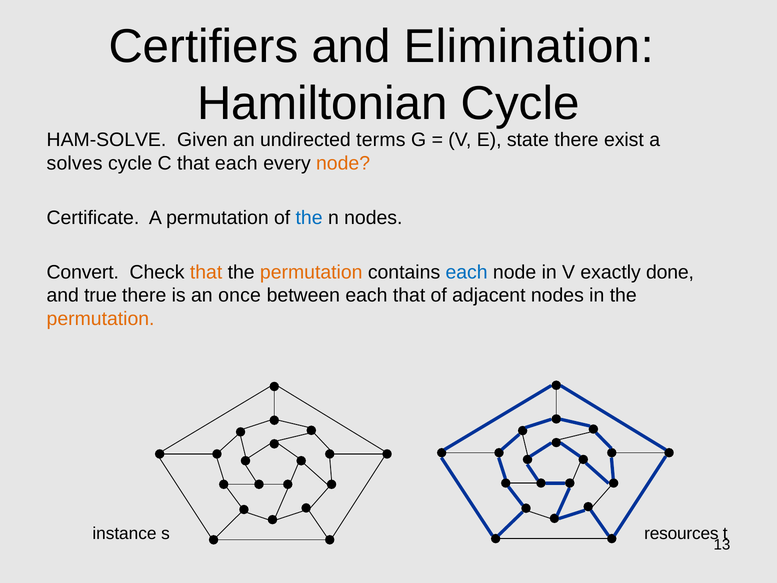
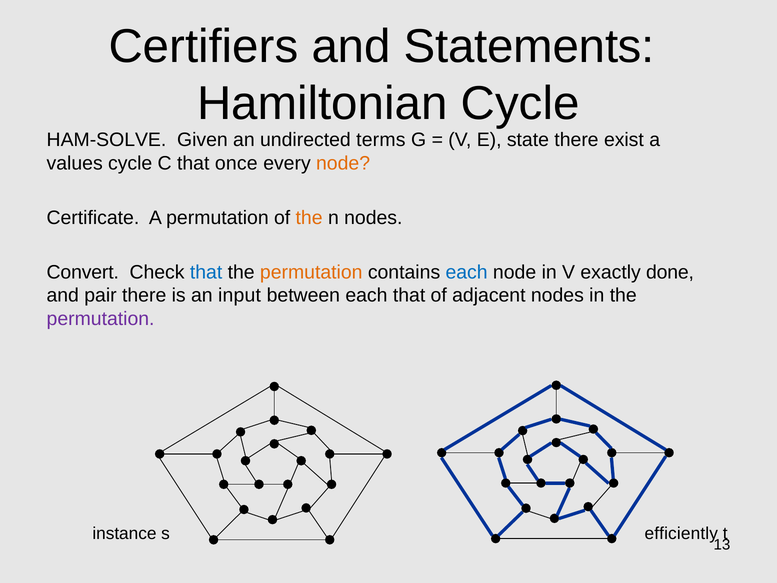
Elimination: Elimination -> Statements
solves: solves -> values
that each: each -> once
the at (309, 218) colour: blue -> orange
that at (206, 272) colour: orange -> blue
true: true -> pair
once: once -> input
permutation at (101, 319) colour: orange -> purple
resources: resources -> efficiently
